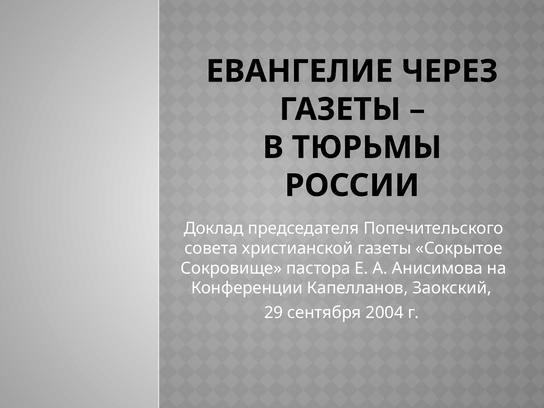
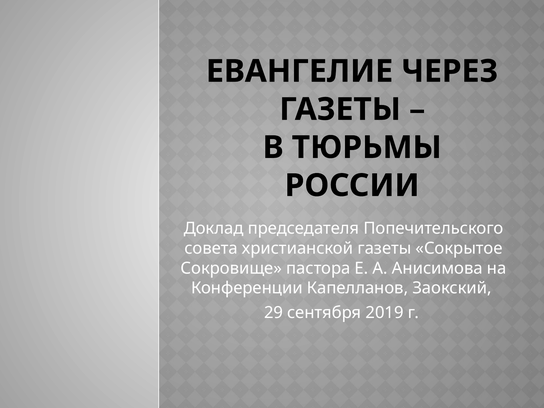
2004: 2004 -> 2019
